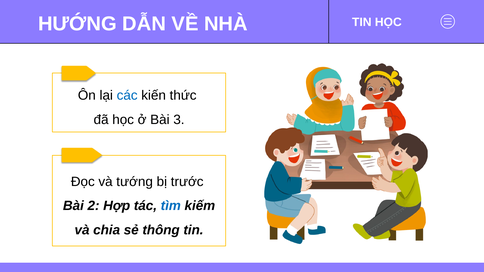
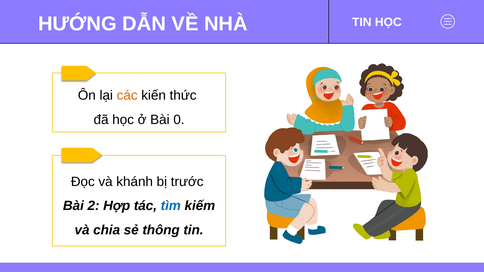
các colour: blue -> orange
3: 3 -> 0
tướng: tướng -> khánh
